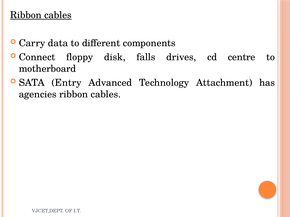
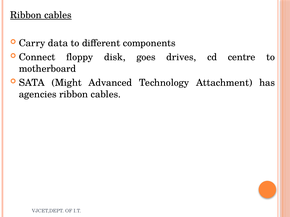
falls: falls -> goes
Entry: Entry -> Might
